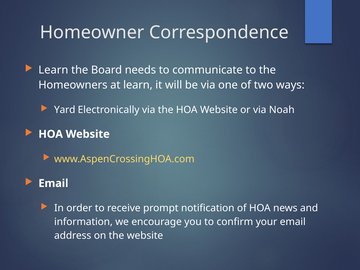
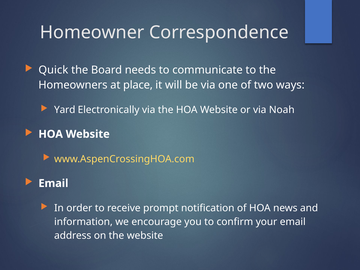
Learn at (53, 70): Learn -> Quick
at learn: learn -> place
